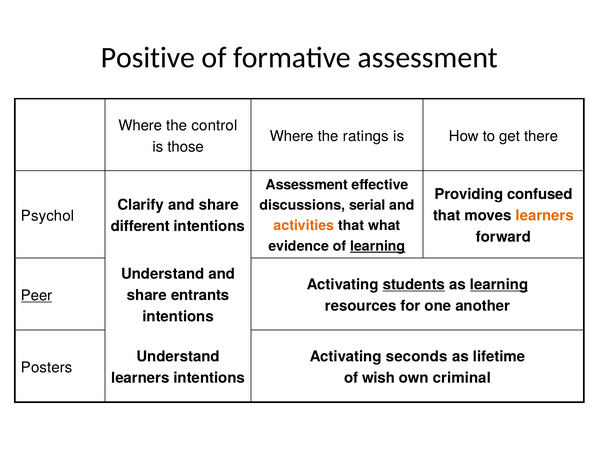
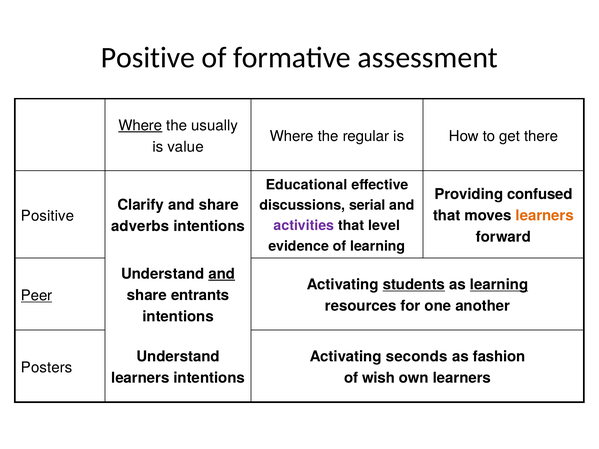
Where at (140, 125) underline: none -> present
control: control -> usually
ratings: ratings -> regular
those: those -> value
Assessment at (307, 185): Assessment -> Educational
Psychol at (48, 216): Psychol -> Positive
activities colour: orange -> purple
what: what -> level
different: different -> adverbs
learning at (378, 246) underline: present -> none
and at (222, 274) underline: none -> present
lifetime: lifetime -> fashion
own criminal: criminal -> learners
